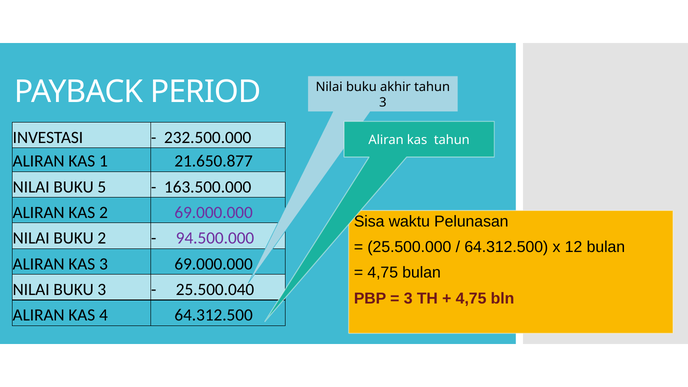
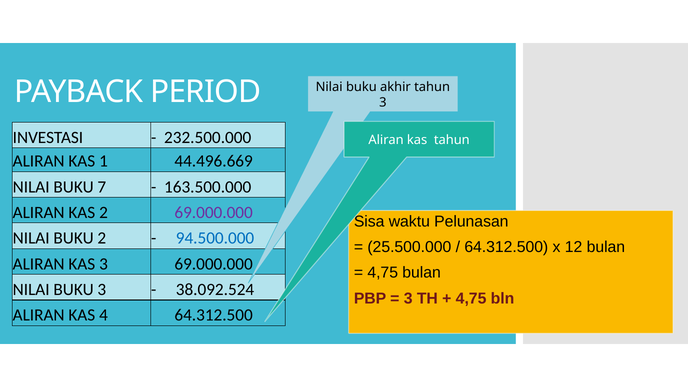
21.650.877: 21.650.877 -> 44.496.669
5: 5 -> 7
94.500.000 colour: purple -> blue
25.500.040: 25.500.040 -> 38.092.524
